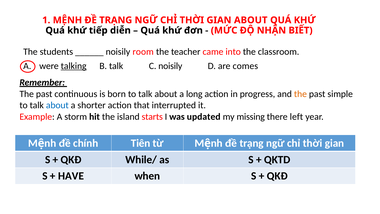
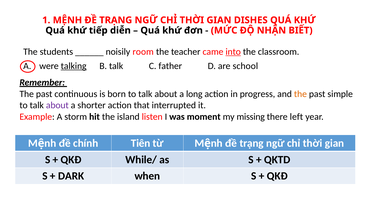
GIAN ABOUT: ABOUT -> DISHES
into underline: none -> present
C noisily: noisily -> father
comes: comes -> school
about at (57, 105) colour: blue -> purple
starts: starts -> listen
updated: updated -> moment
HAVE: HAVE -> DARK
